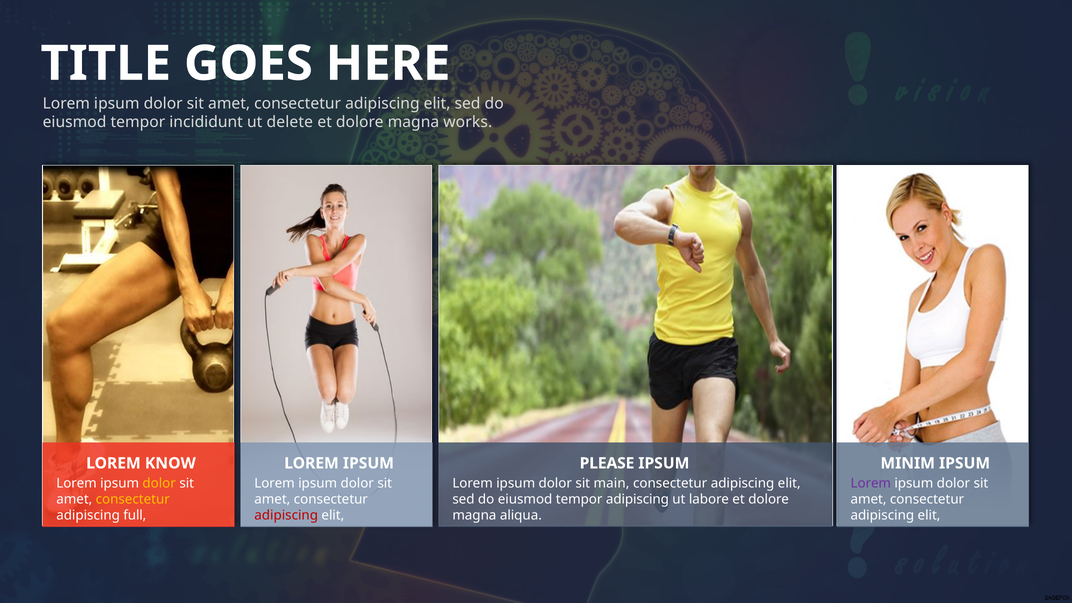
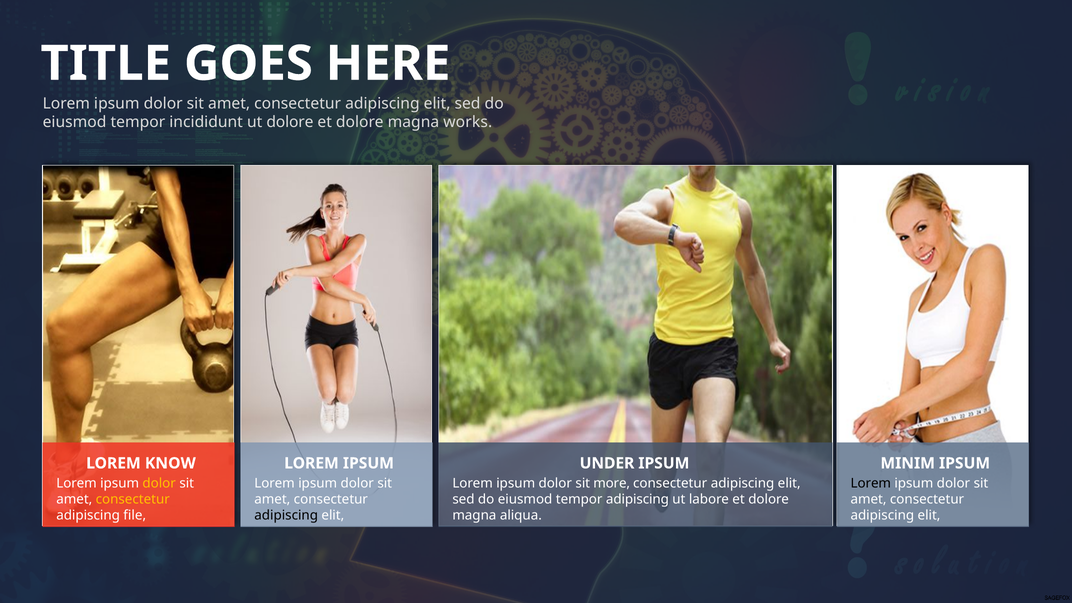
ut delete: delete -> dolore
PLEASE: PLEASE -> UNDER
main: main -> more
Lorem at (871, 483) colour: purple -> black
full: full -> file
adipiscing at (286, 515) colour: red -> black
